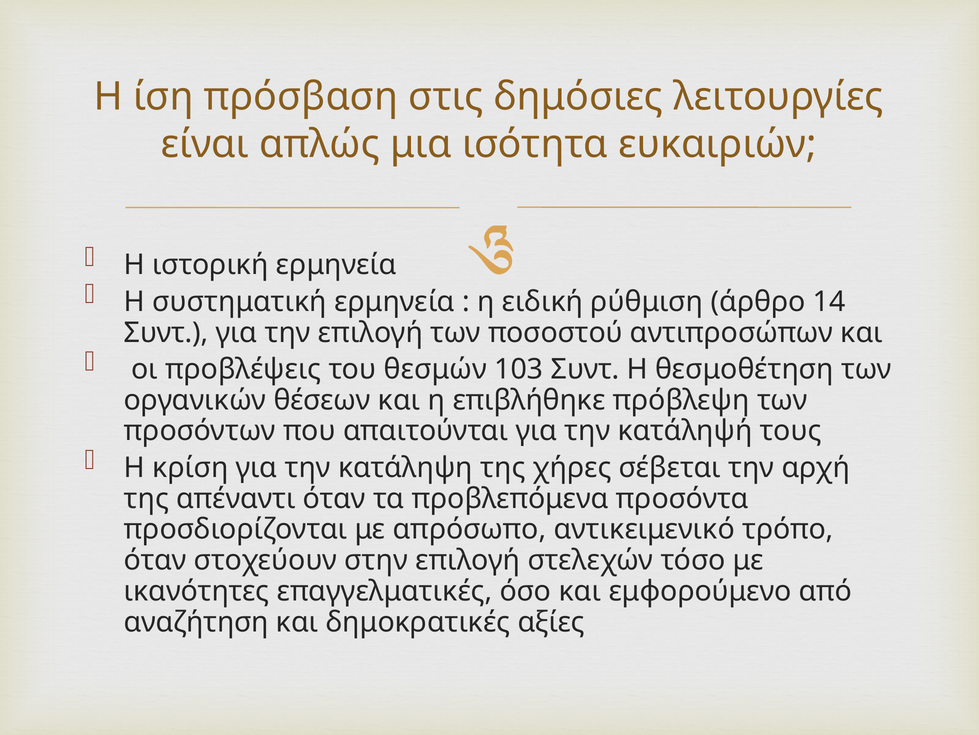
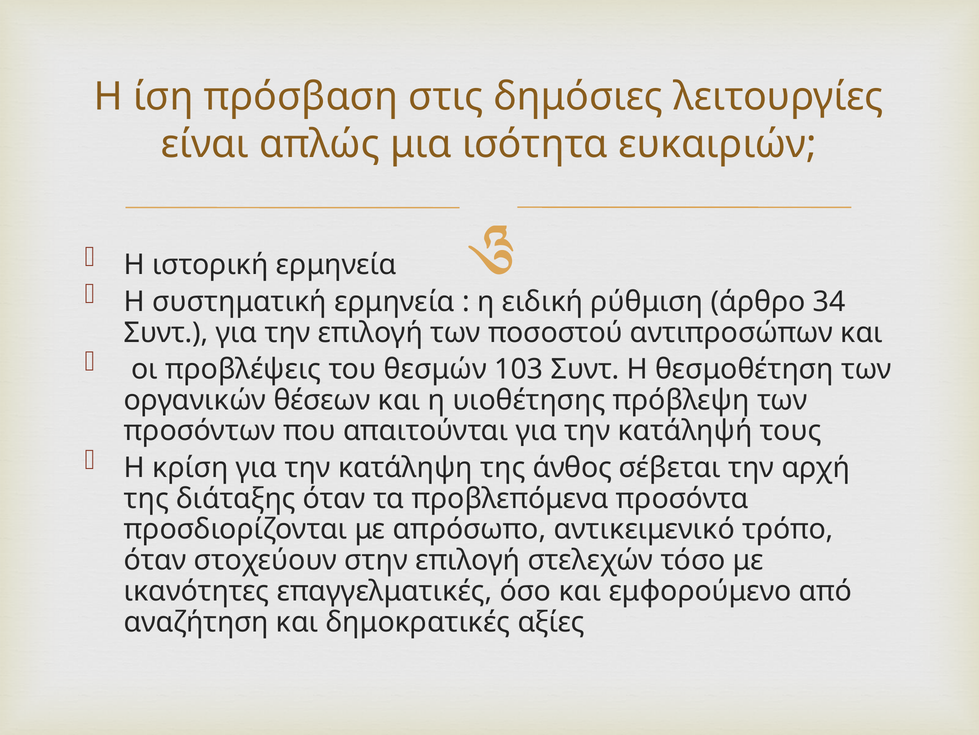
14: 14 -> 34
επιβλήθηκε: επιβλήθηκε -> υιοθέτησης
χήρες: χήρες -> άνθος
απέναντι: απέναντι -> διάταξης
